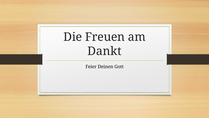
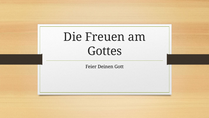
Dankt: Dankt -> Gottes
